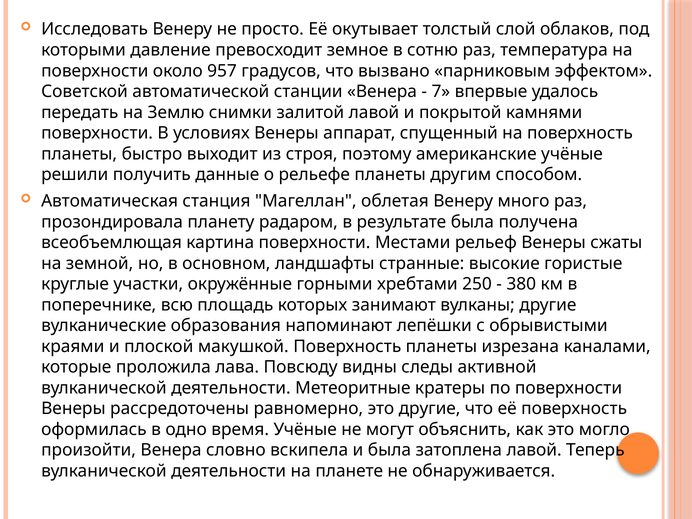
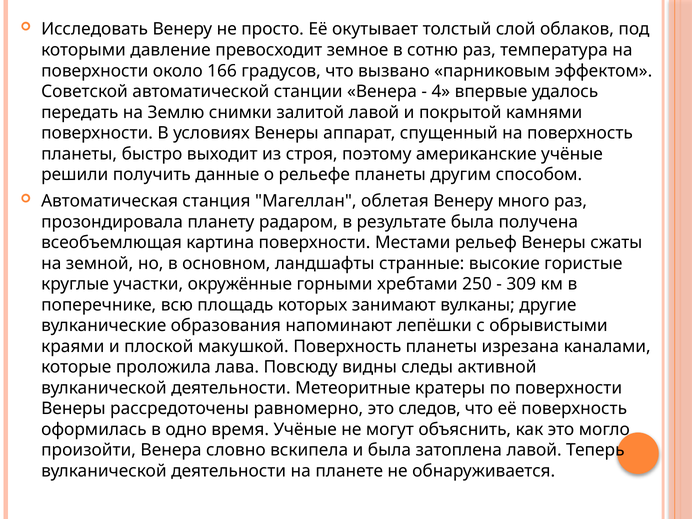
957: 957 -> 166
7: 7 -> 4
380: 380 -> 309
это другие: другие -> следов
